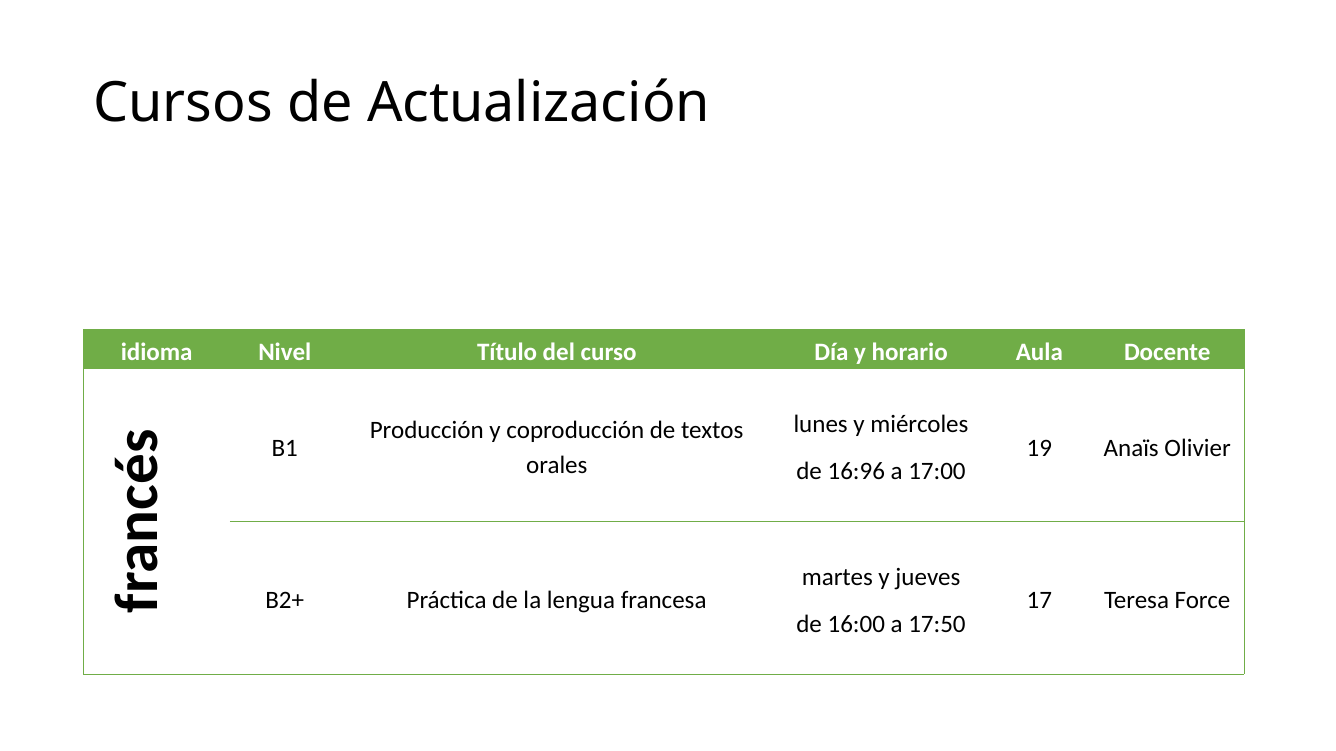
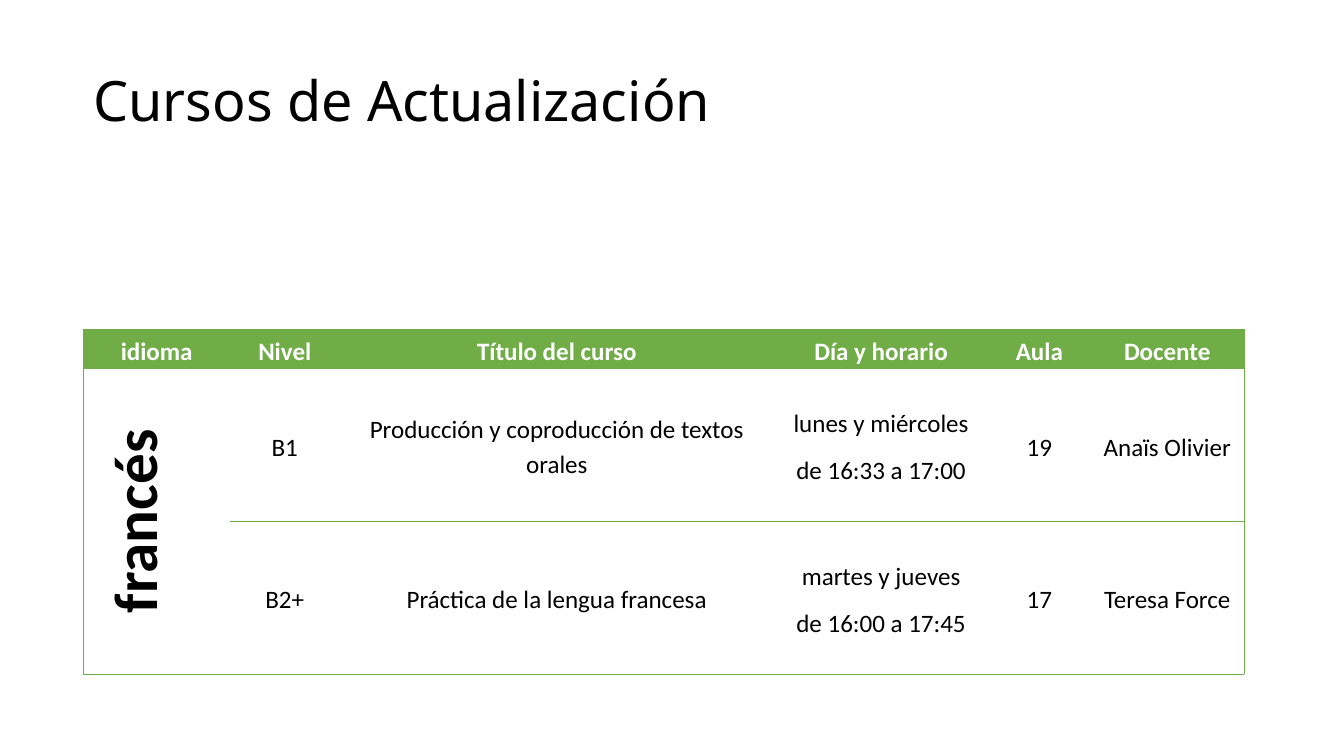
16:96: 16:96 -> 16:33
17:50: 17:50 -> 17:45
